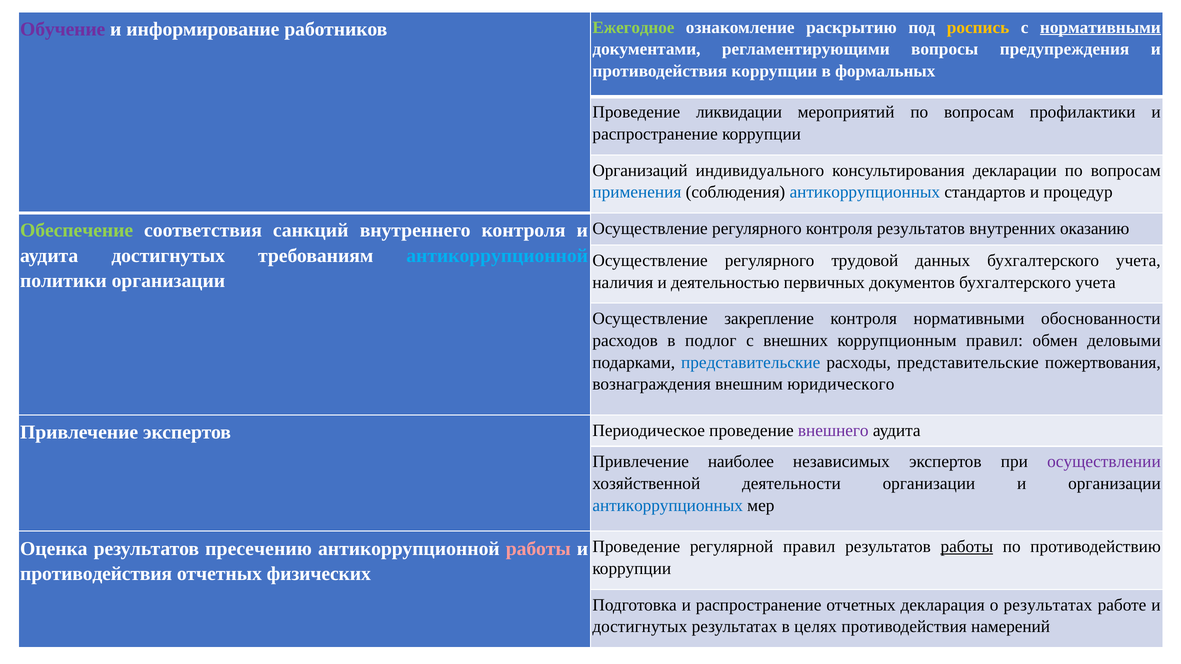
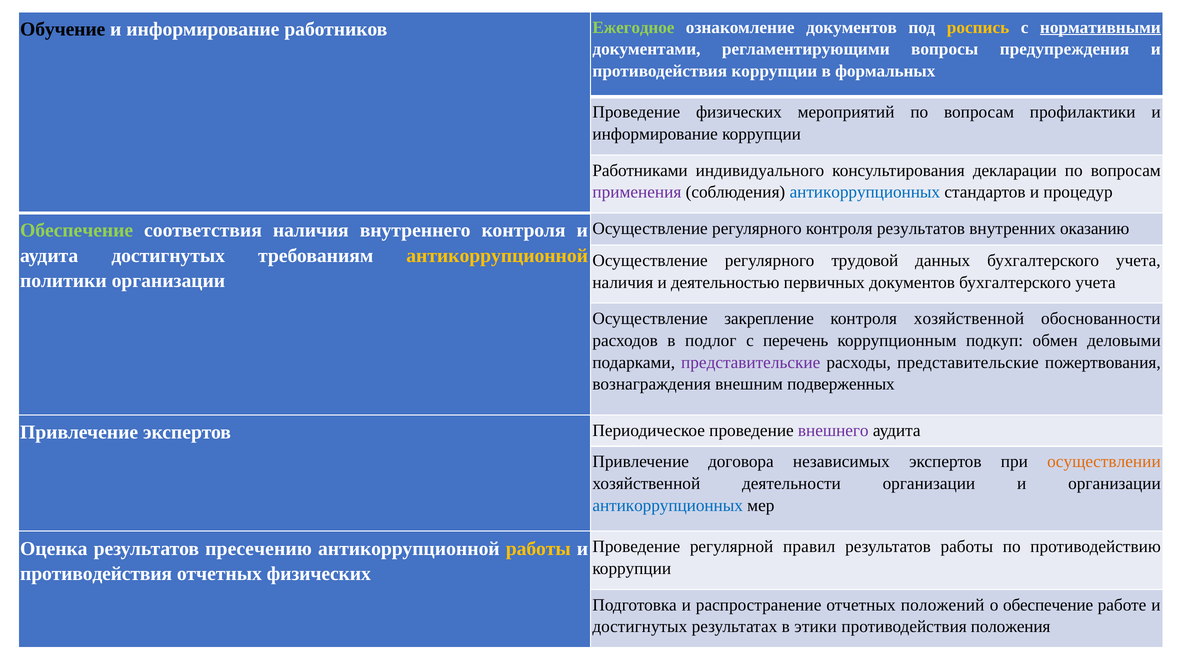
Обучение colour: purple -> black
ознакомление раскрытию: раскрытию -> документов
Проведение ликвидации: ликвидации -> физических
распространение at (655, 134): распространение -> информирование
Организаций: Организаций -> Работниками
применения colour: blue -> purple
соответствия санкций: санкций -> наличия
антикоррупционной at (497, 256) colour: light blue -> yellow
контроля нормативными: нормативными -> хозяйственной
внешних: внешних -> перечень
коррупционным правил: правил -> подкуп
представительские at (751, 363) colour: blue -> purple
юридического: юридического -> подверженных
наиболее: наиболее -> договора
осуществлении colour: purple -> orange
работы at (967, 547) underline: present -> none
работы at (538, 549) colour: pink -> yellow
декларация: декларация -> положений
о результатах: результатах -> обеспечение
целях: целях -> этики
намерений: намерений -> положения
